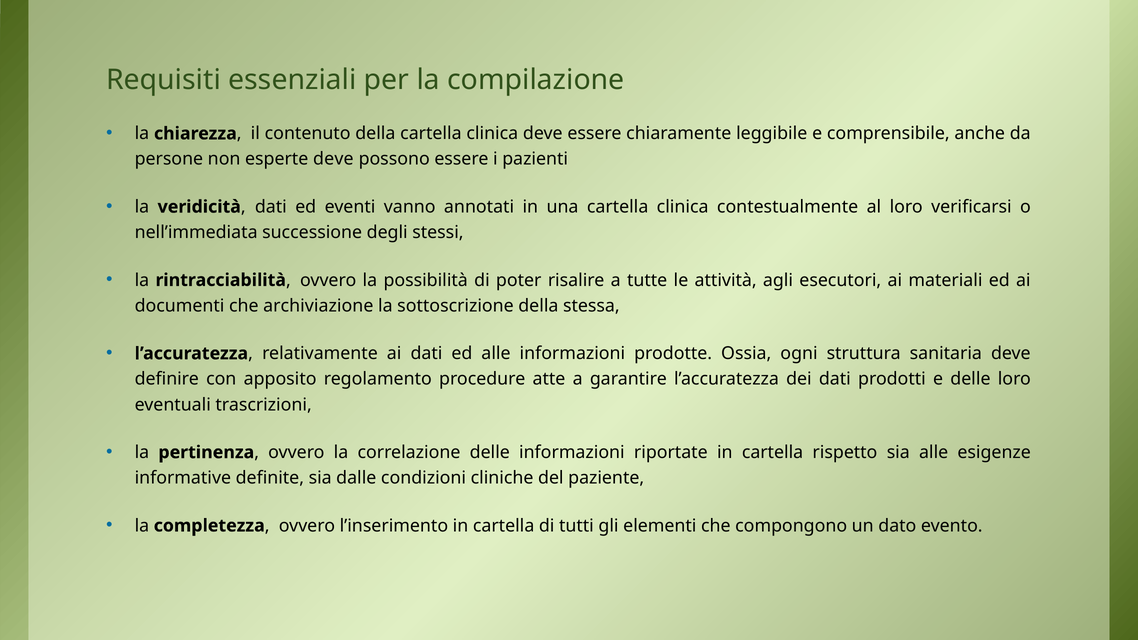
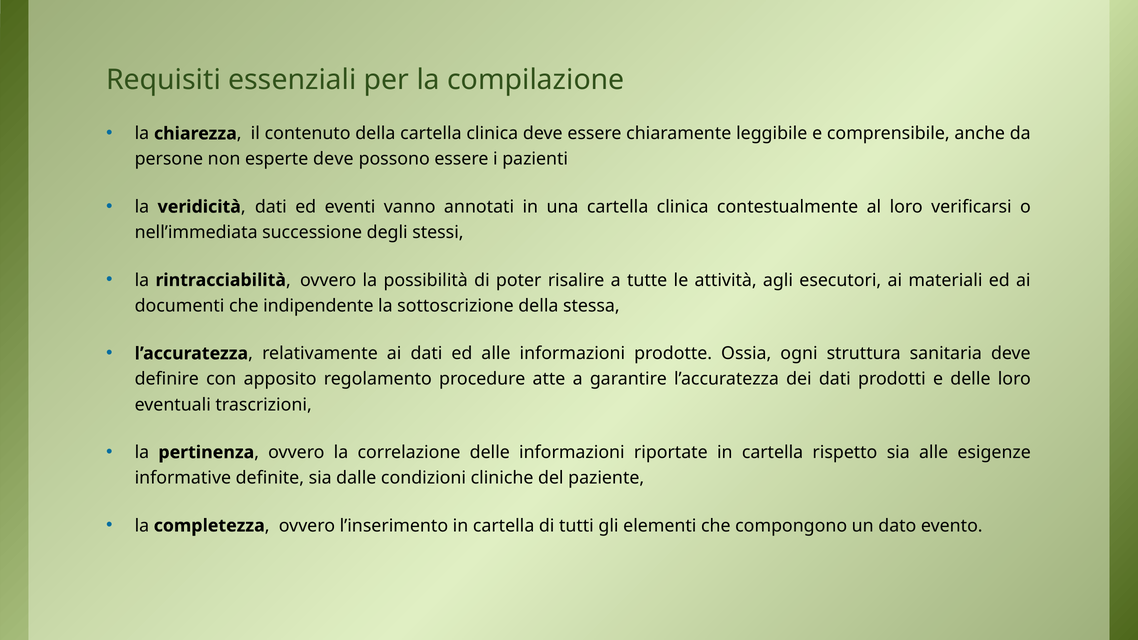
archiviazione: archiviazione -> indipendente
